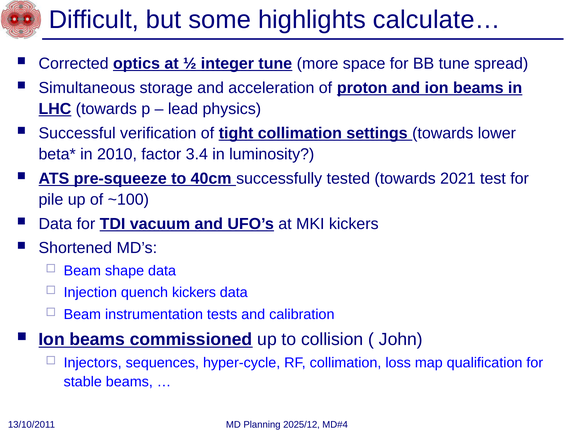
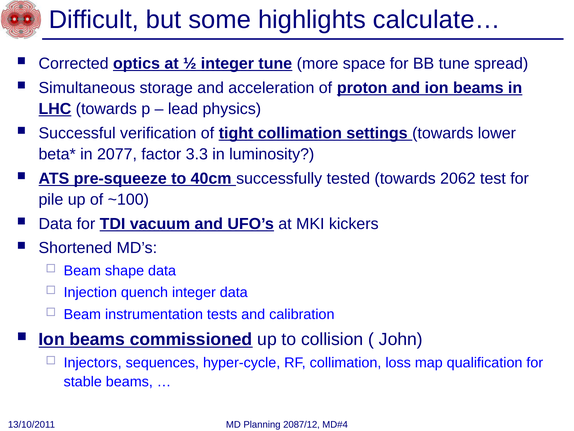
2010: 2010 -> 2077
3.4: 3.4 -> 3.3
2021: 2021 -> 2062
quench kickers: kickers -> integer
2025/12: 2025/12 -> 2087/12
